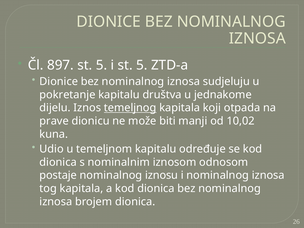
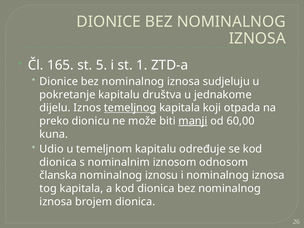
897: 897 -> 165
i st 5: 5 -> 1
prave: prave -> preko
manji underline: none -> present
10,02: 10,02 -> 60,00
postaje: postaje -> članska
